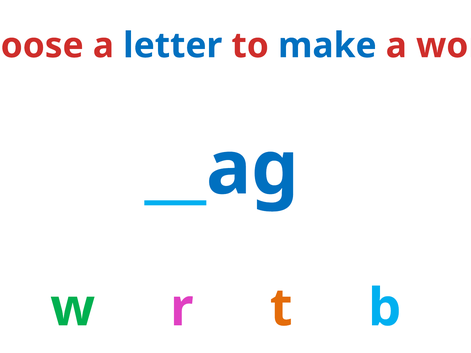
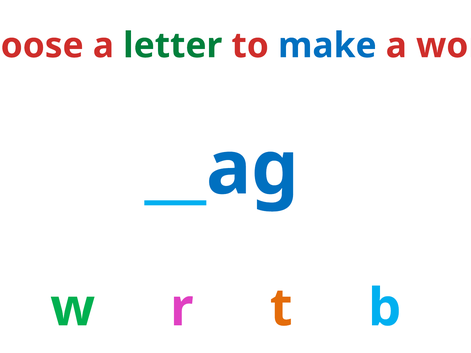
letter colour: blue -> green
